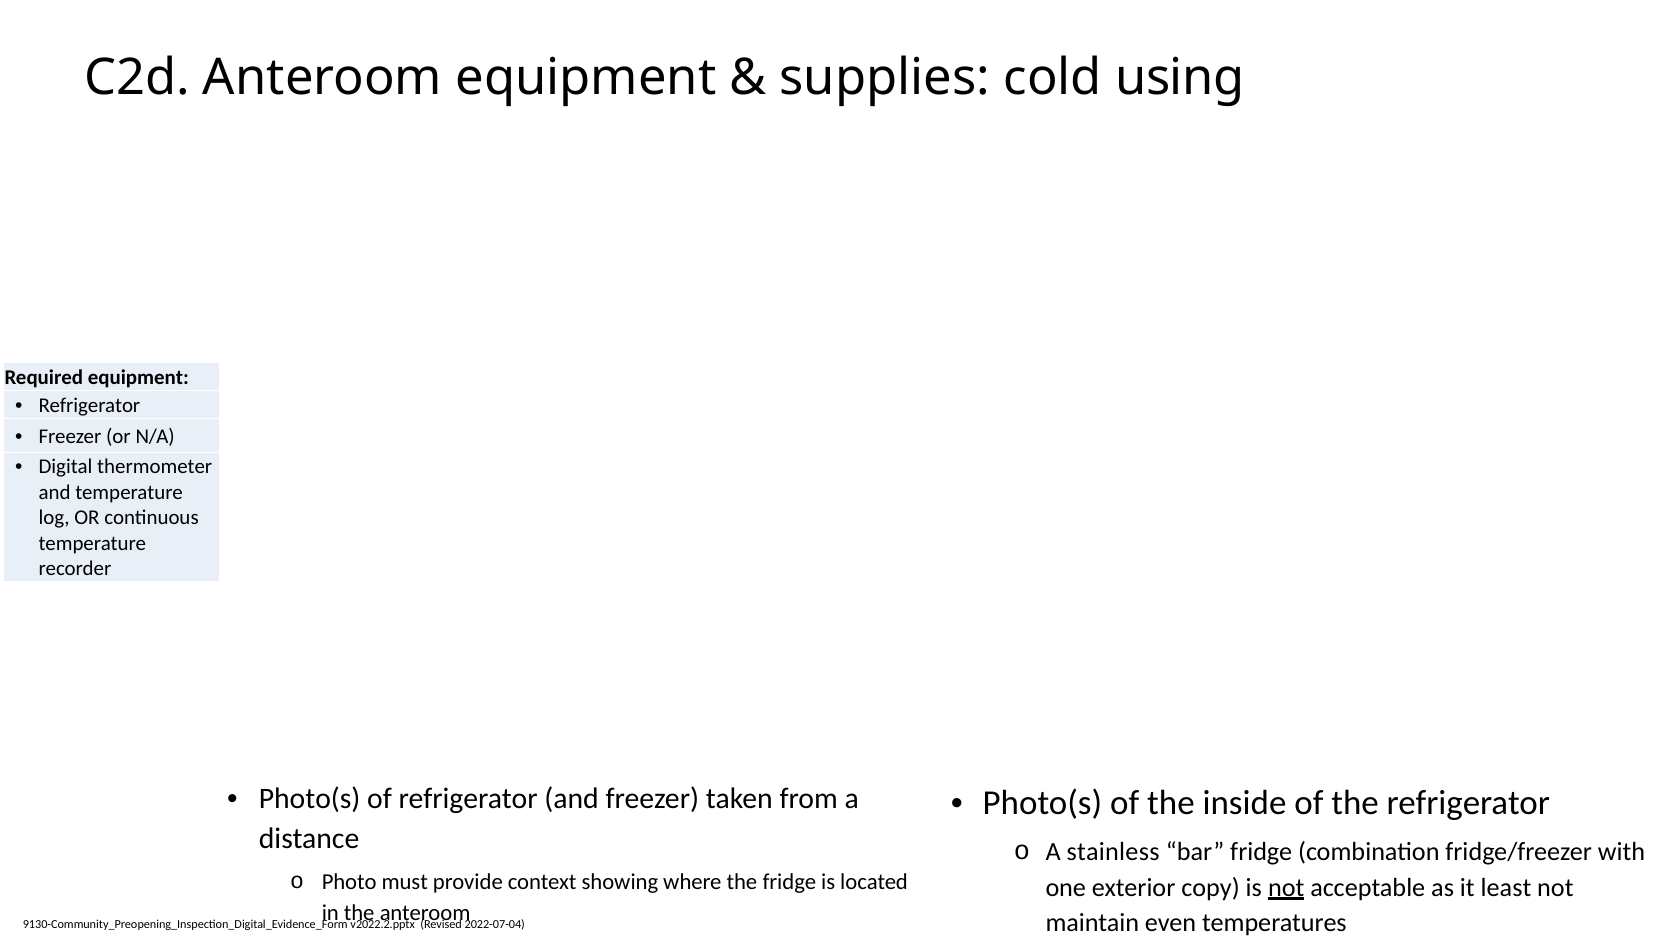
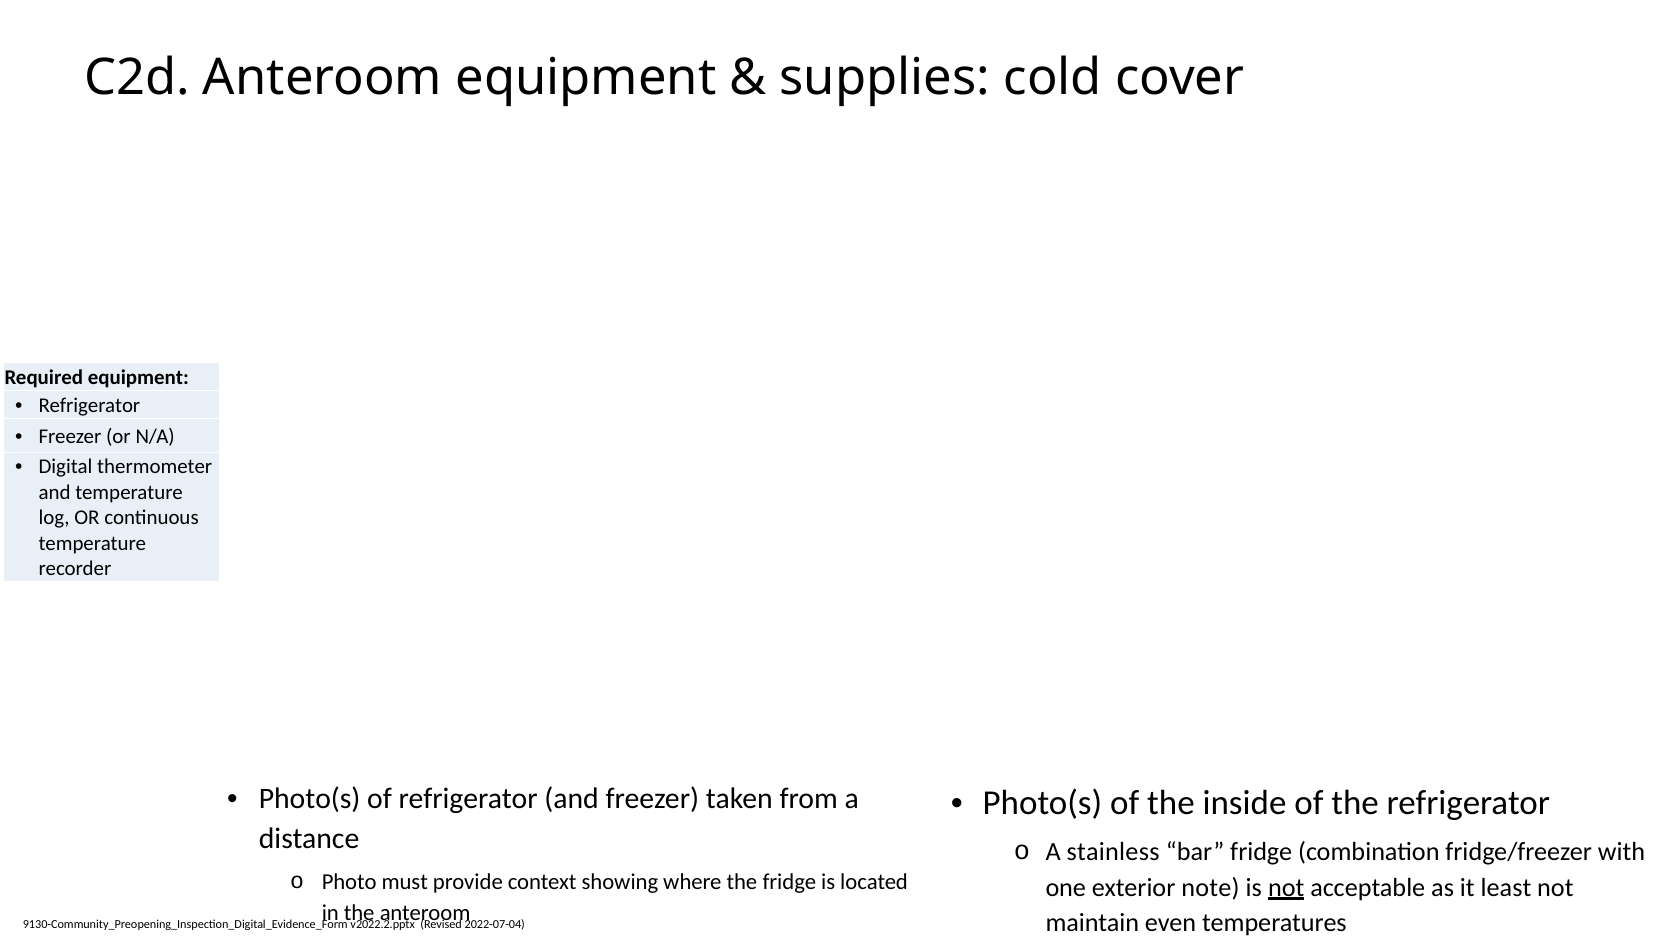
using: using -> cover
copy: copy -> note
